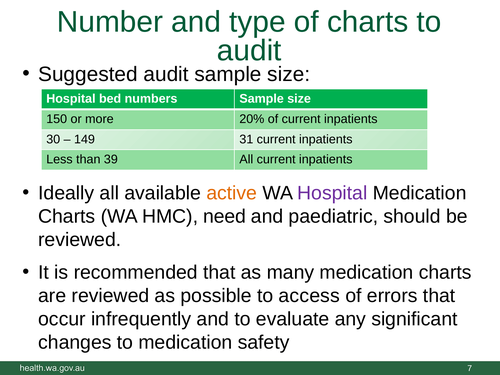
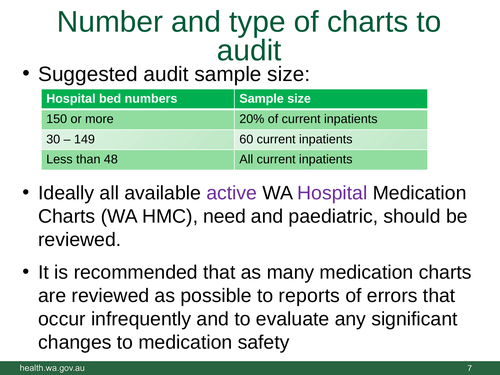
31: 31 -> 60
39: 39 -> 48
active colour: orange -> purple
access: access -> reports
